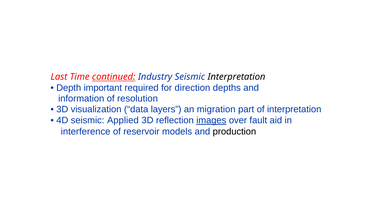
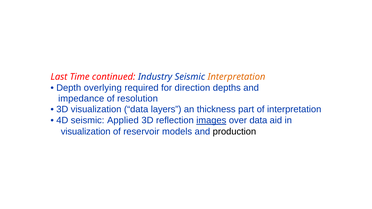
continued underline: present -> none
Interpretation at (236, 77) colour: black -> orange
important: important -> overlying
information: information -> impedance
migration: migration -> thickness
over fault: fault -> data
interference at (86, 132): interference -> visualization
